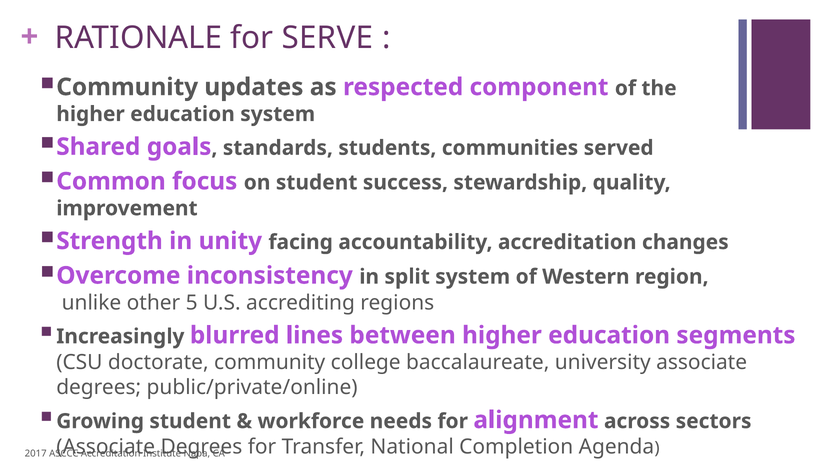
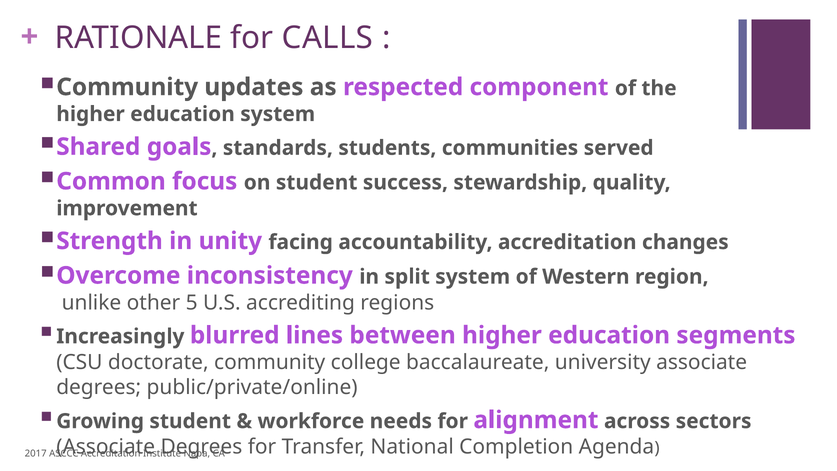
SERVE: SERVE -> CALLS
